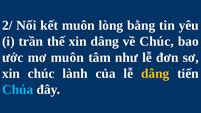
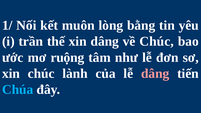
2/: 2/ -> 1/
mơ muôn: muôn -> ruộng
dâng at (155, 74) colour: yellow -> pink
